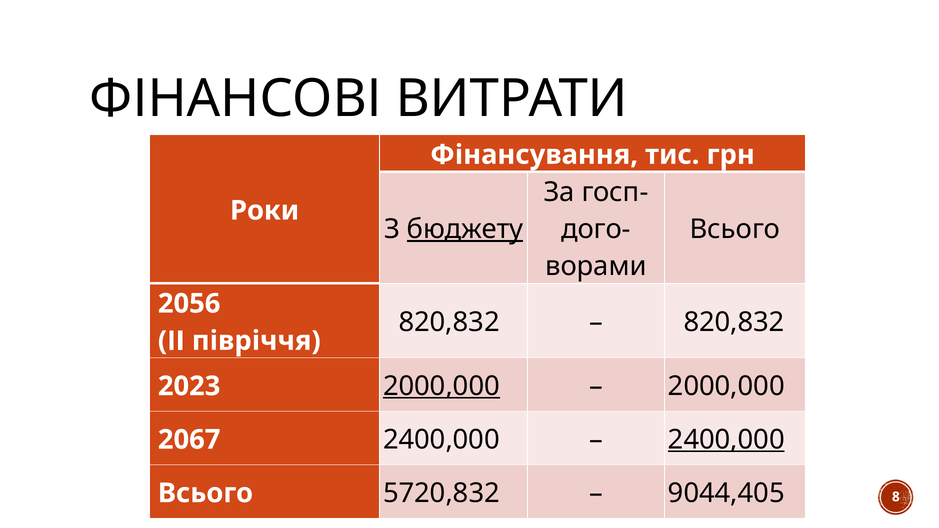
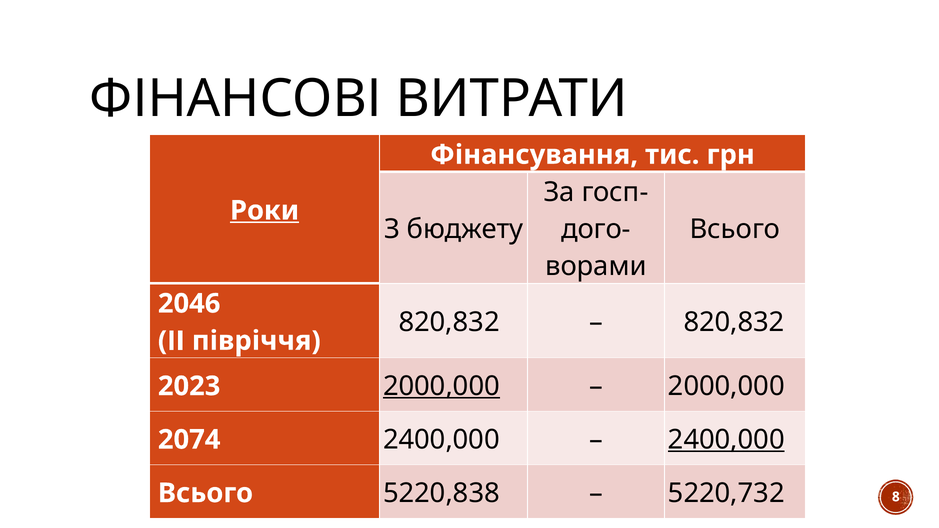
Роки underline: none -> present
бюджету underline: present -> none
2056: 2056 -> 2046
2067: 2067 -> 2074
5720,832: 5720,832 -> 5220,838
9044,405: 9044,405 -> 5220,732
